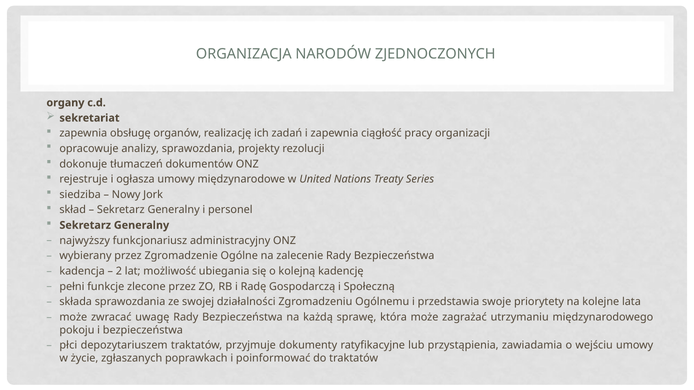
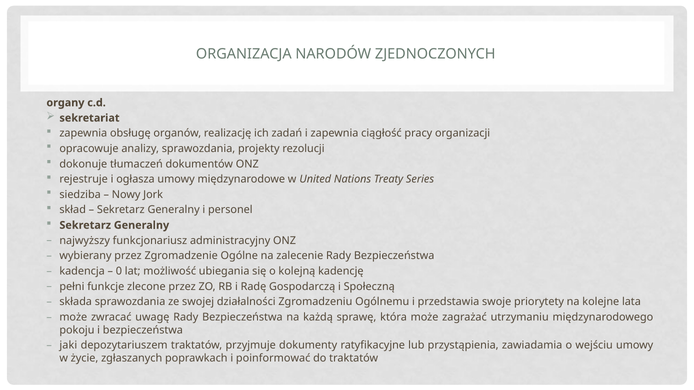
2: 2 -> 0
płci: płci -> jaki
